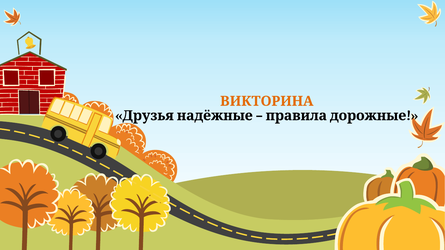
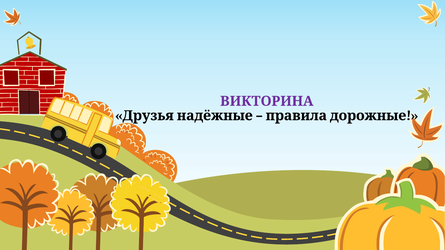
ВИКТОРИНА colour: orange -> purple
